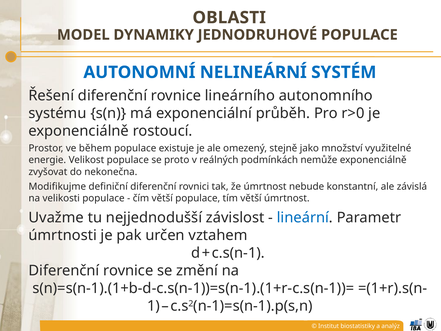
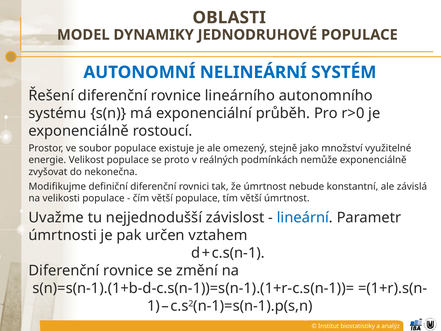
během: během -> soubor
